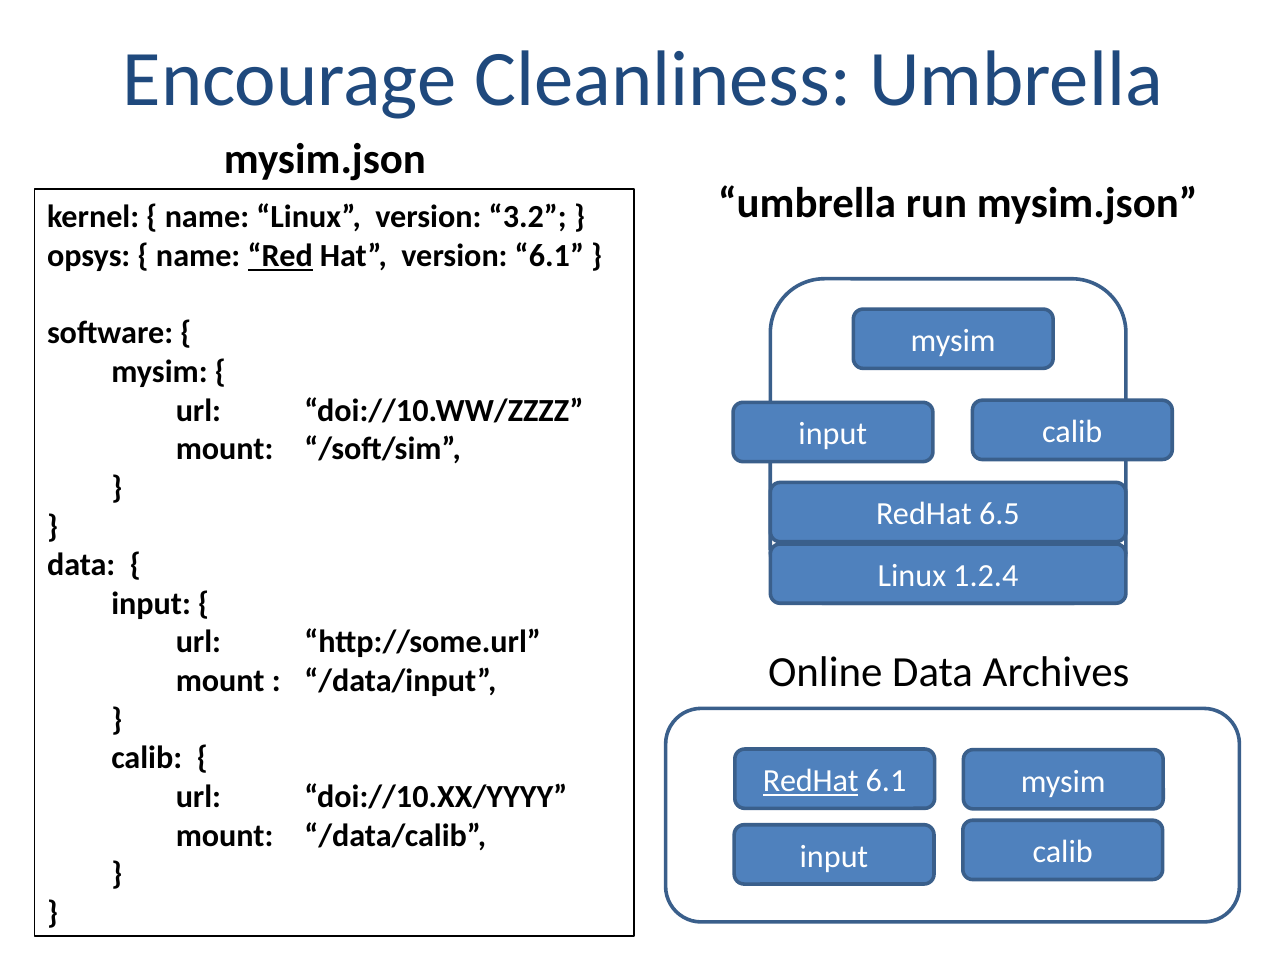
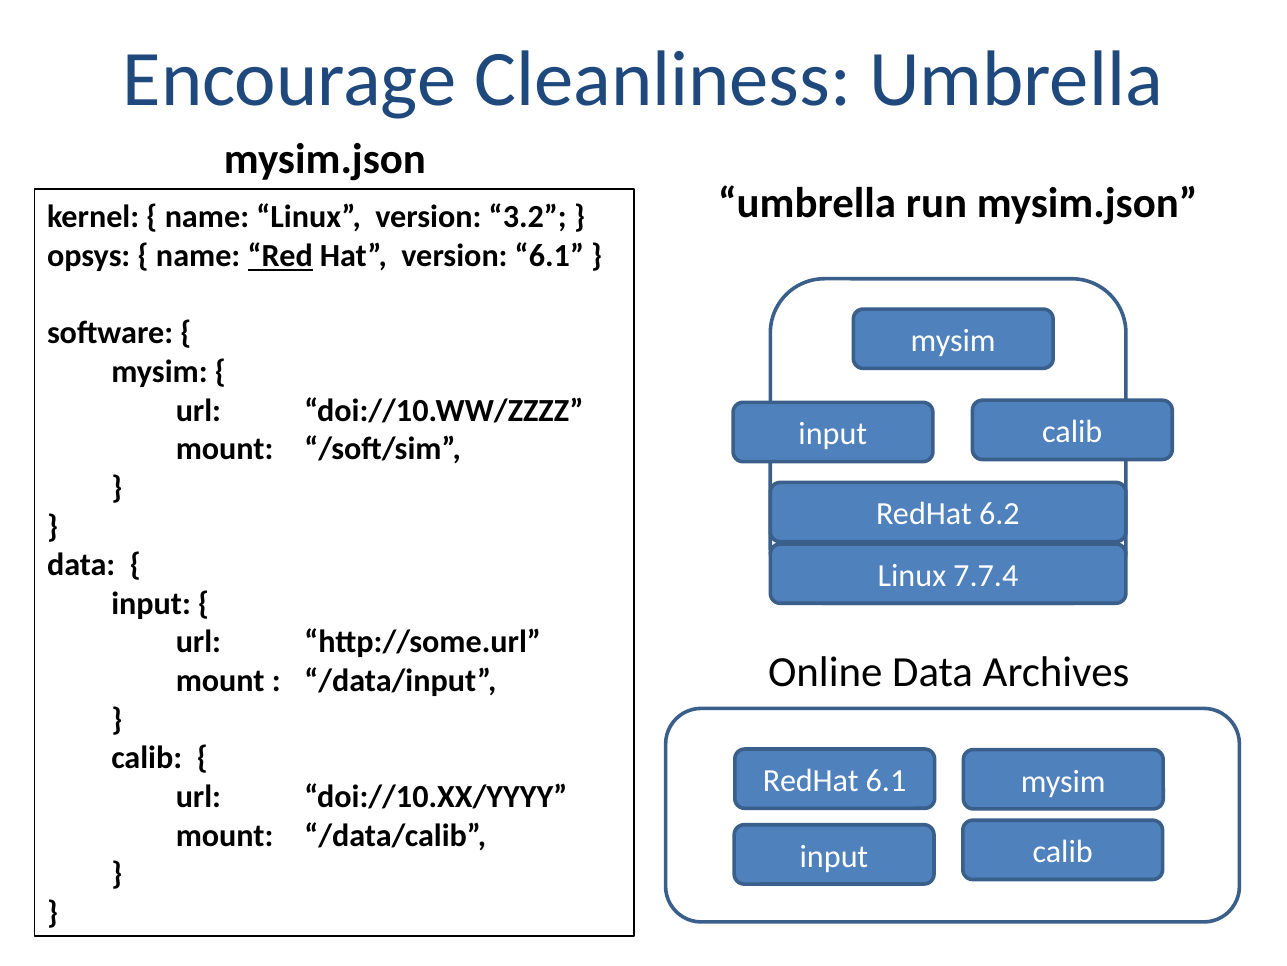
6.5: 6.5 -> 6.2
1.2.4: 1.2.4 -> 7.7.4
RedHat at (811, 780) underline: present -> none
